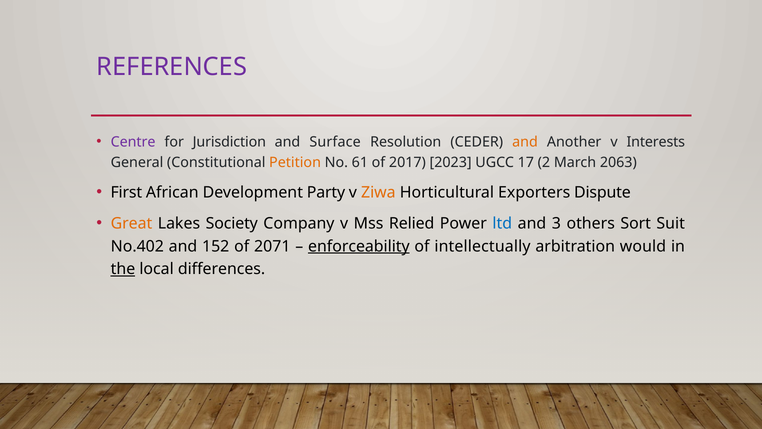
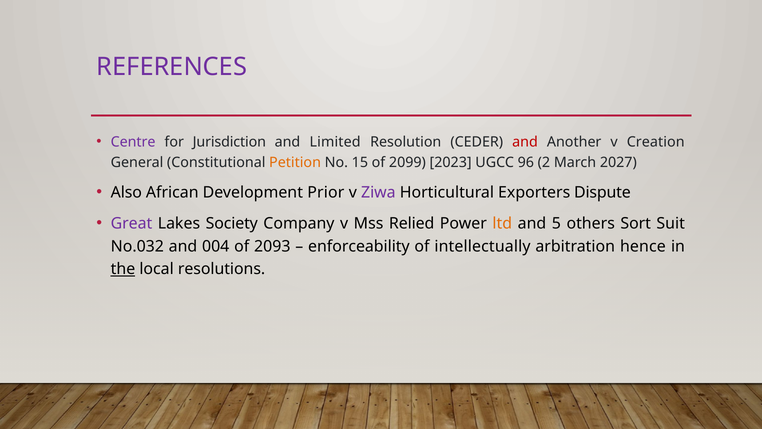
Surface: Surface -> Limited
and at (525, 142) colour: orange -> red
Interests: Interests -> Creation
61: 61 -> 15
2017: 2017 -> 2099
17: 17 -> 96
2063: 2063 -> 2027
First: First -> Also
Party: Party -> Prior
Ziwa colour: orange -> purple
Great colour: orange -> purple
ltd colour: blue -> orange
3: 3 -> 5
No.402: No.402 -> No.032
152: 152 -> 004
2071: 2071 -> 2093
enforceability underline: present -> none
would: would -> hence
differences: differences -> resolutions
